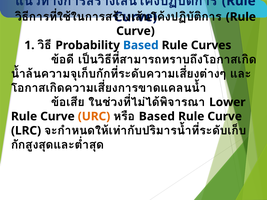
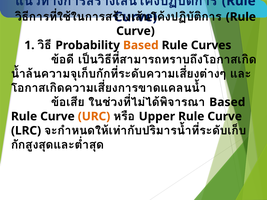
Based at (141, 45) colour: blue -> orange
Lower at (227, 102): Lower -> Based
Based at (157, 117): Based -> Upper
